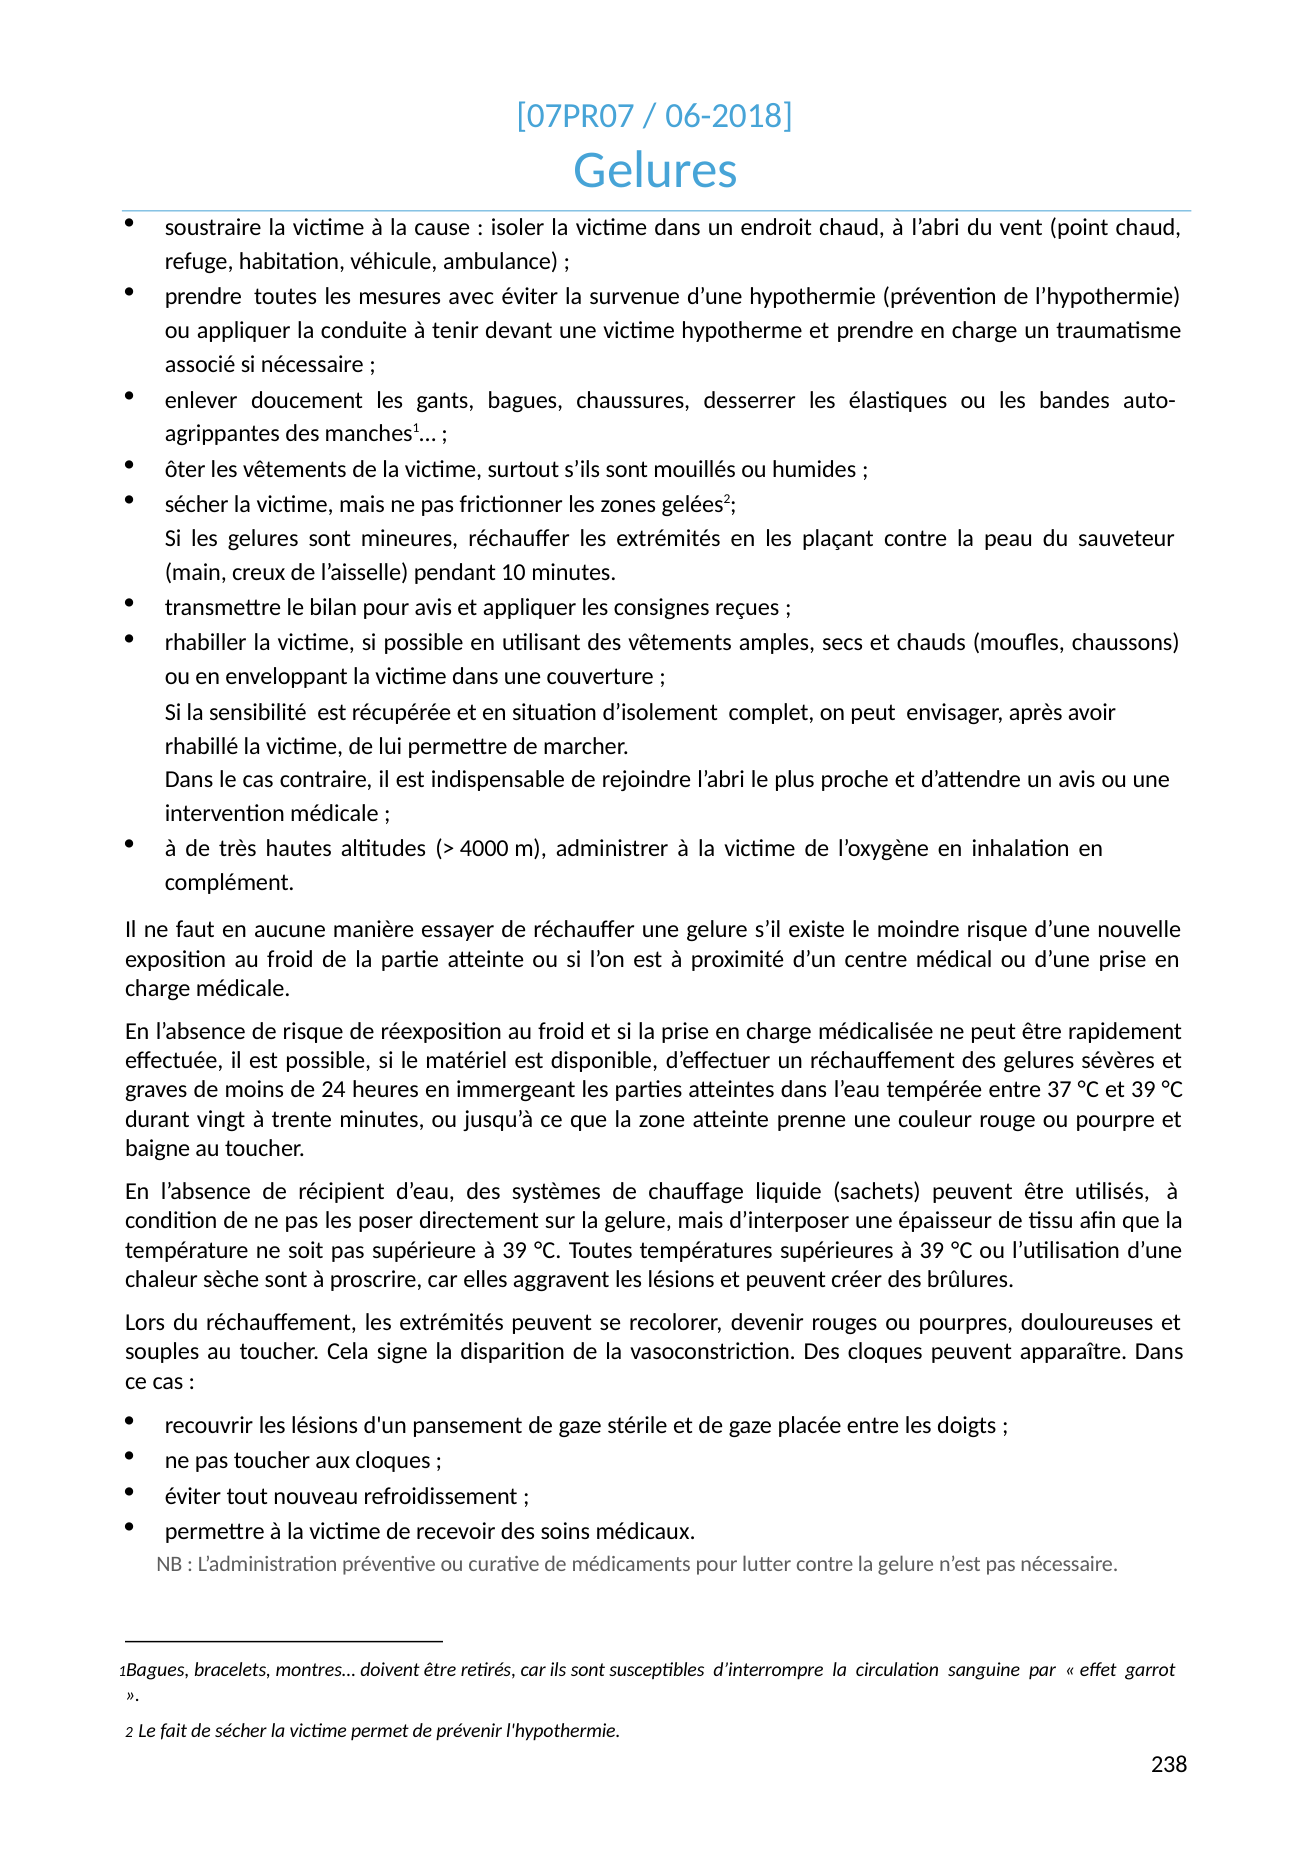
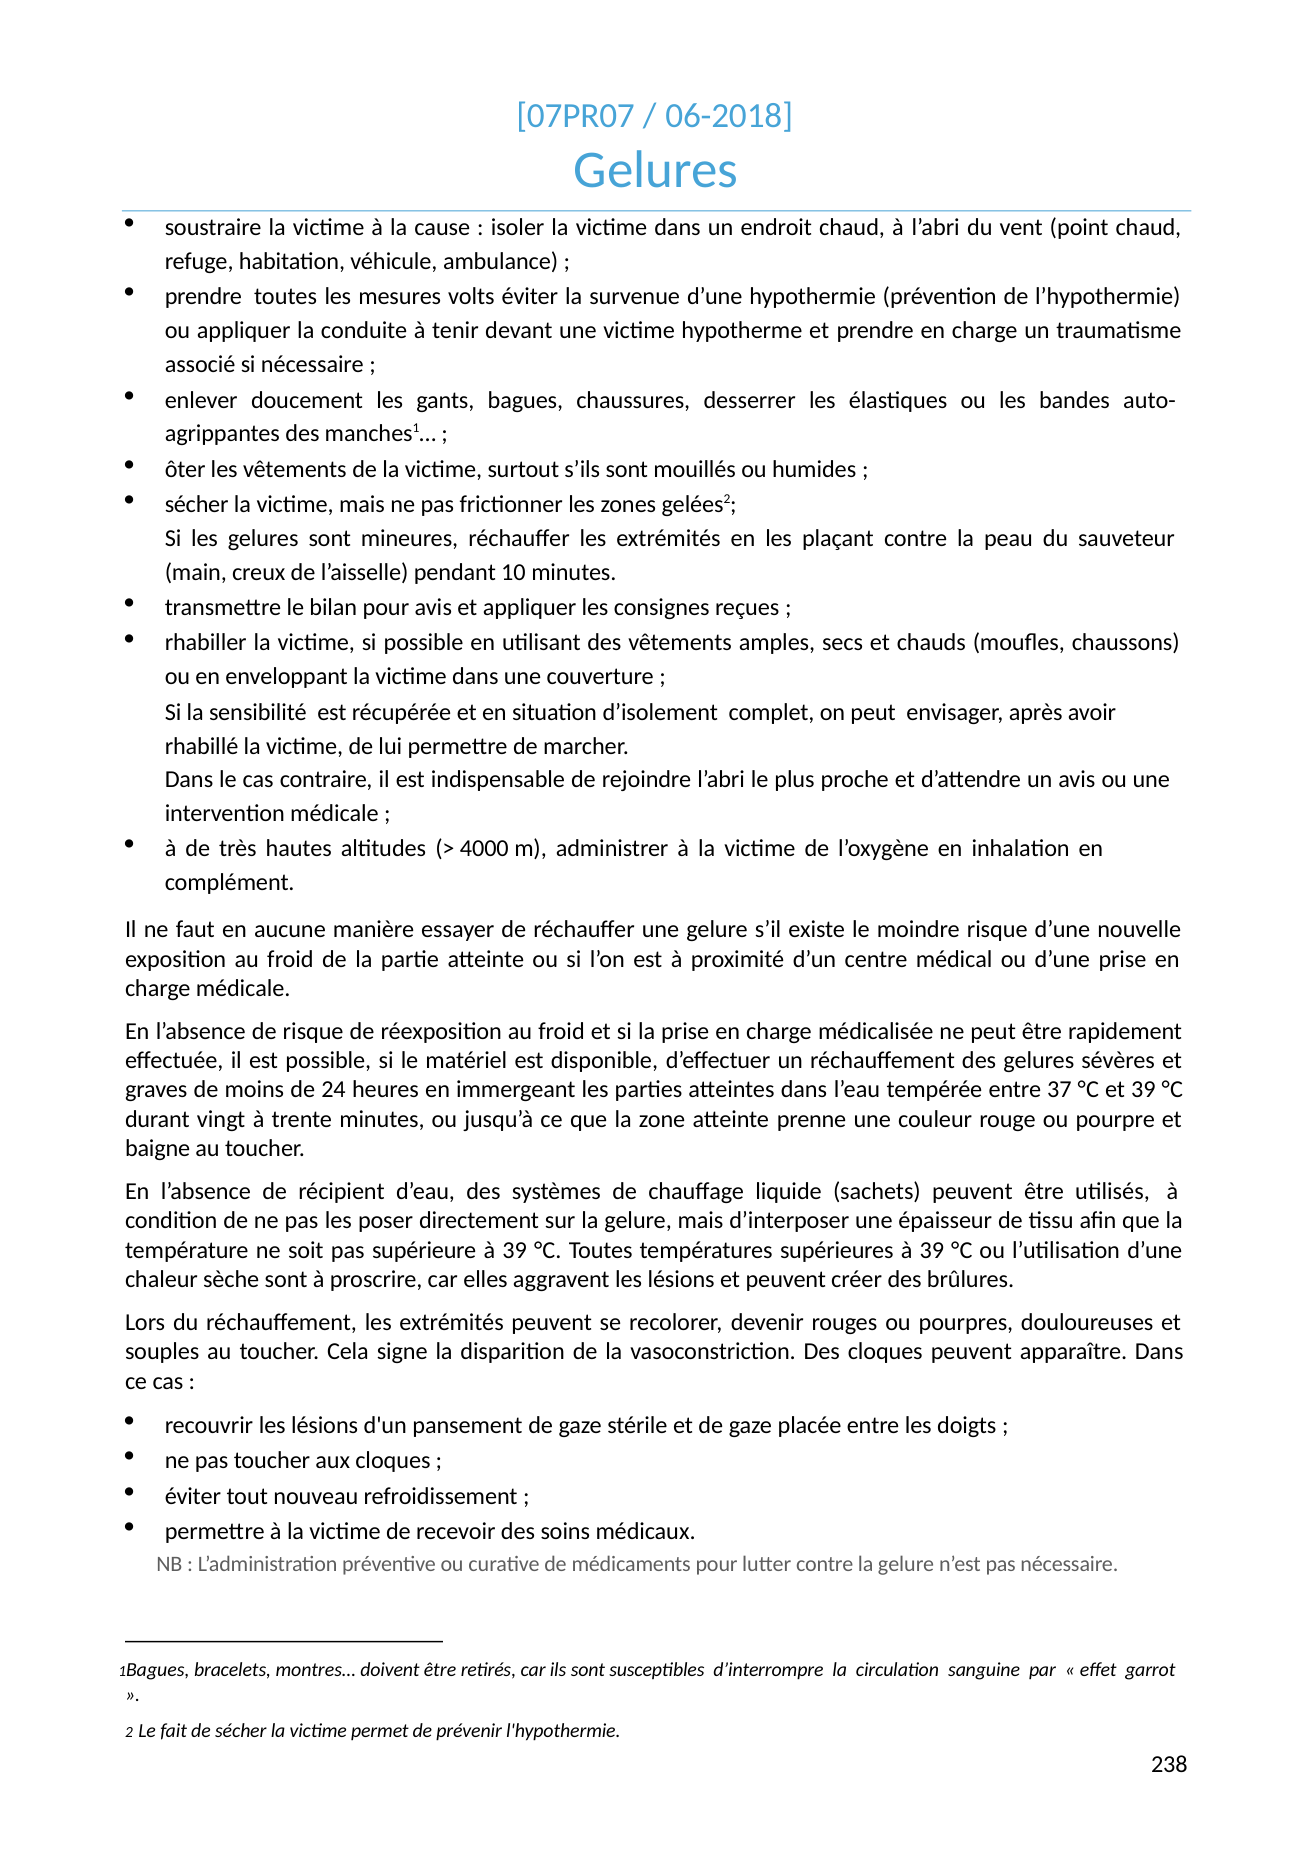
avec: avec -> volts
